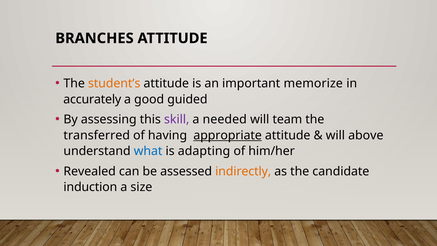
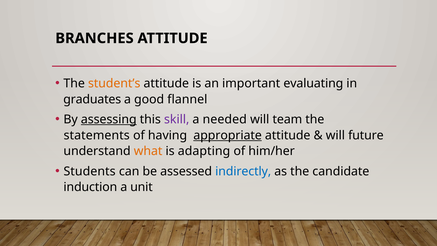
memorize: memorize -> evaluating
accurately: accurately -> graduates
guided: guided -> flannel
assessing underline: none -> present
transferred: transferred -> statements
above: above -> future
what colour: blue -> orange
Revealed: Revealed -> Students
indirectly colour: orange -> blue
size: size -> unit
